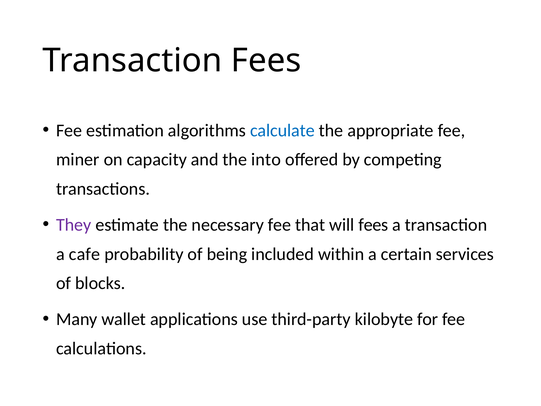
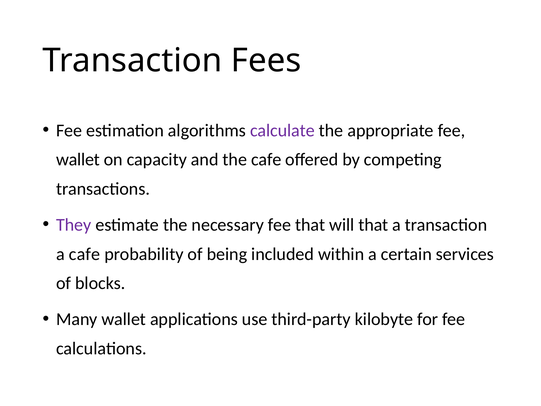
calculate colour: blue -> purple
miner at (78, 160): miner -> wallet
the into: into -> cafe
will fees: fees -> that
